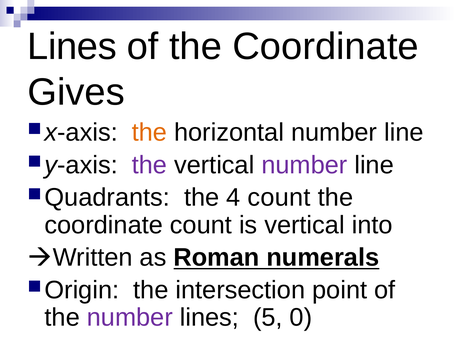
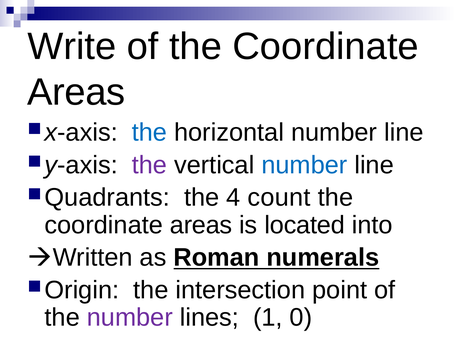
Lines at (72, 46): Lines -> Write
Gives at (76, 92): Gives -> Areas
the at (149, 132) colour: orange -> blue
number at (304, 165) colour: purple -> blue
count at (201, 225): count -> areas
is vertical: vertical -> located
5: 5 -> 1
